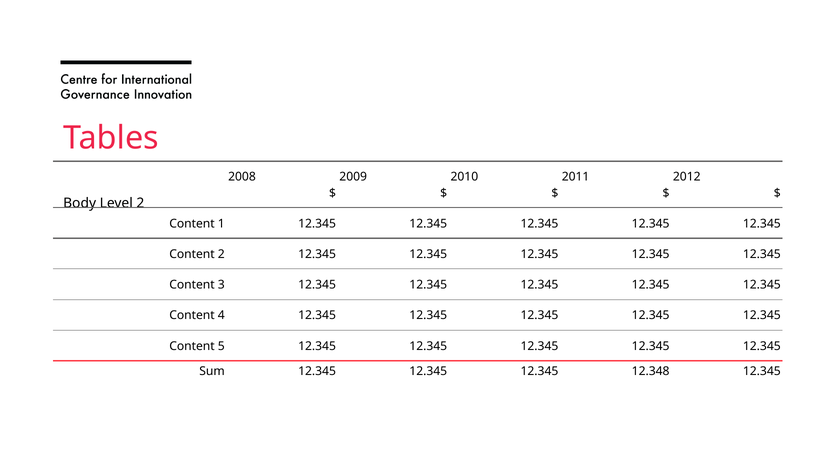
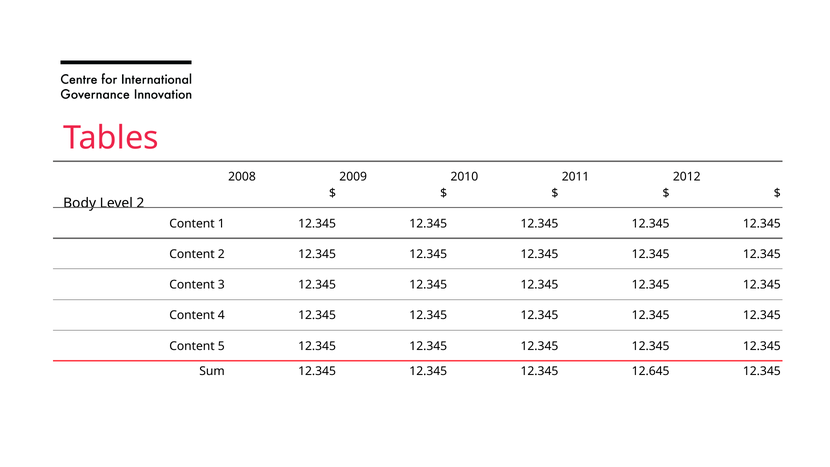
12.348: 12.348 -> 12.645
